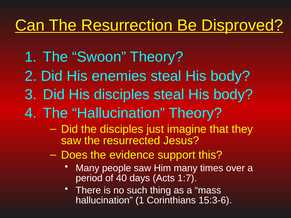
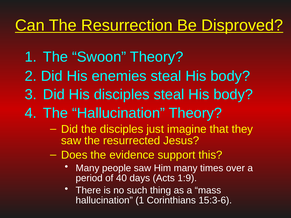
1:7: 1:7 -> 1:9
